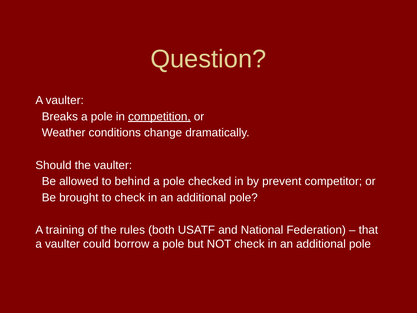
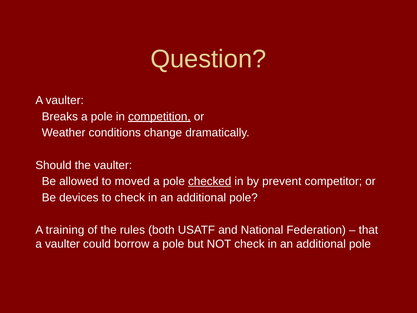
behind: behind -> moved
checked underline: none -> present
brought: brought -> devices
